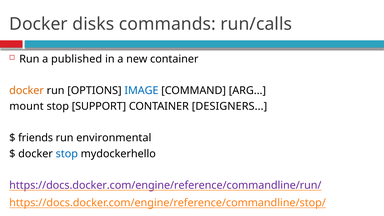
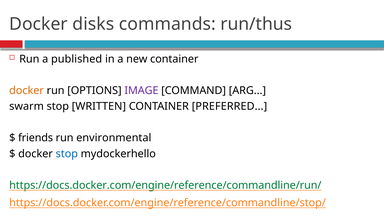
run/calls: run/calls -> run/thus
IMAGE colour: blue -> purple
mount: mount -> swarm
SUPPORT: SUPPORT -> WRITTEN
DESIGNERS: DESIGNERS -> PREFERRED
https://docs.docker.com/engine/reference/commandline/run/ colour: purple -> green
